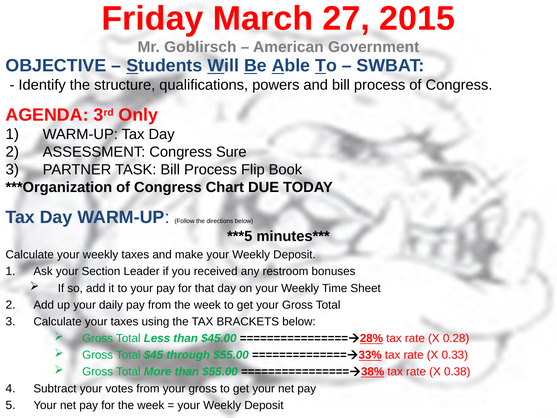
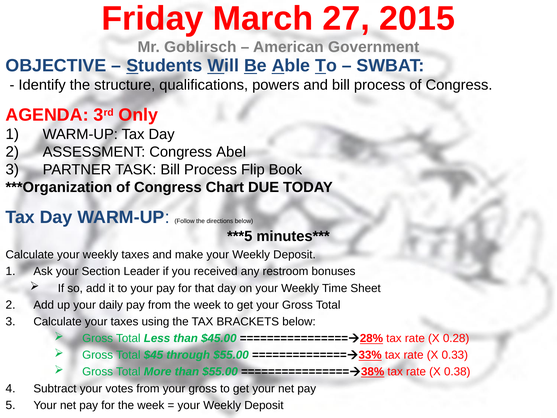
Sure: Sure -> Abel
